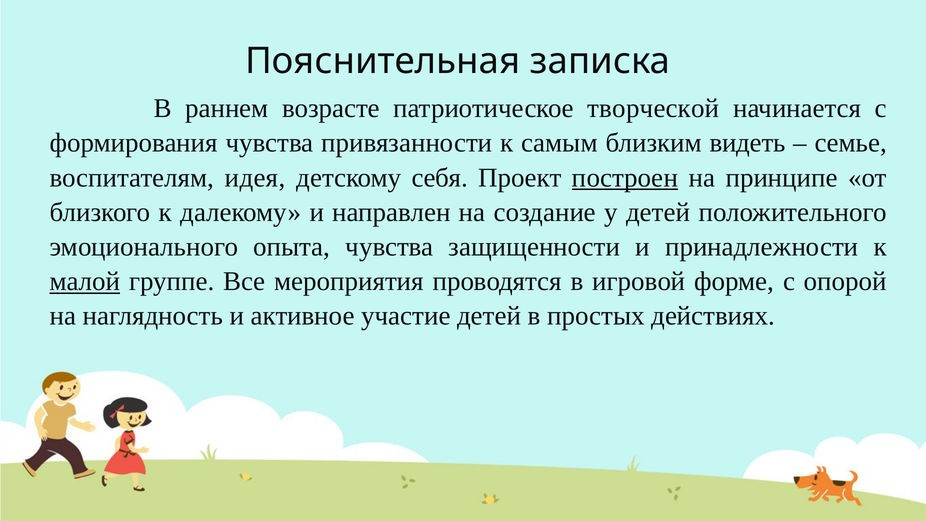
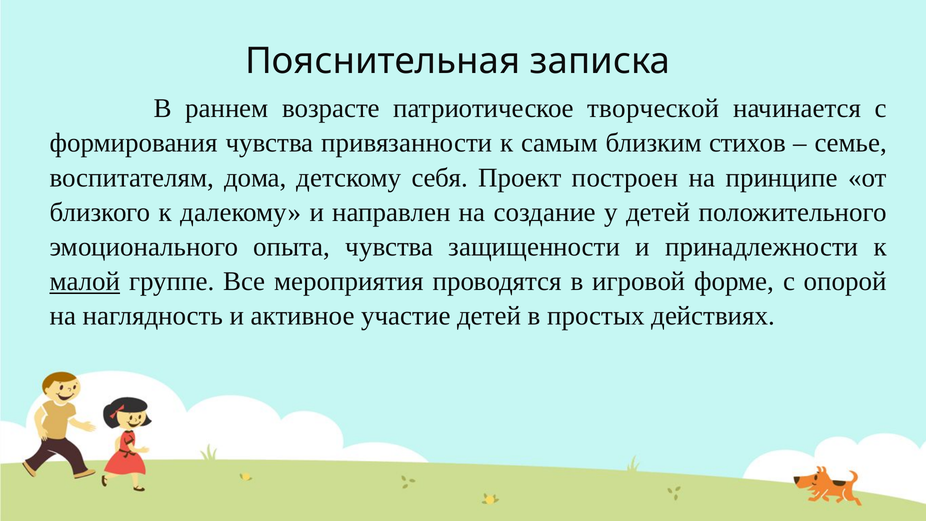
видеть: видеть -> стихов
идея: идея -> дома
построен underline: present -> none
